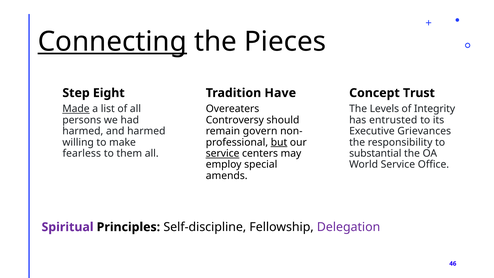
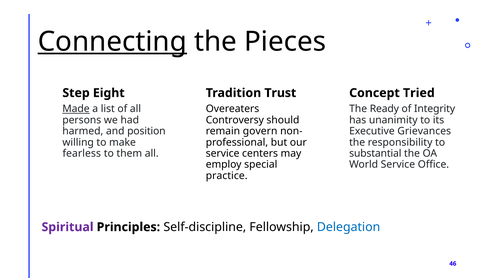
Have: Have -> Trust
Trust: Trust -> Tried
Levels: Levels -> Ready
entrusted: entrusted -> unanimity
and harmed: harmed -> position
but underline: present -> none
service at (223, 153) underline: present -> none
amends: amends -> practice
Delegation colour: purple -> blue
